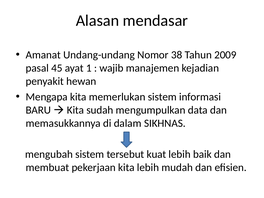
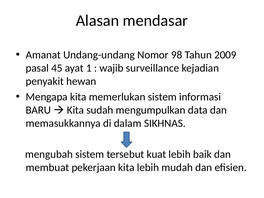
38: 38 -> 98
manajemen: manajemen -> surveillance
